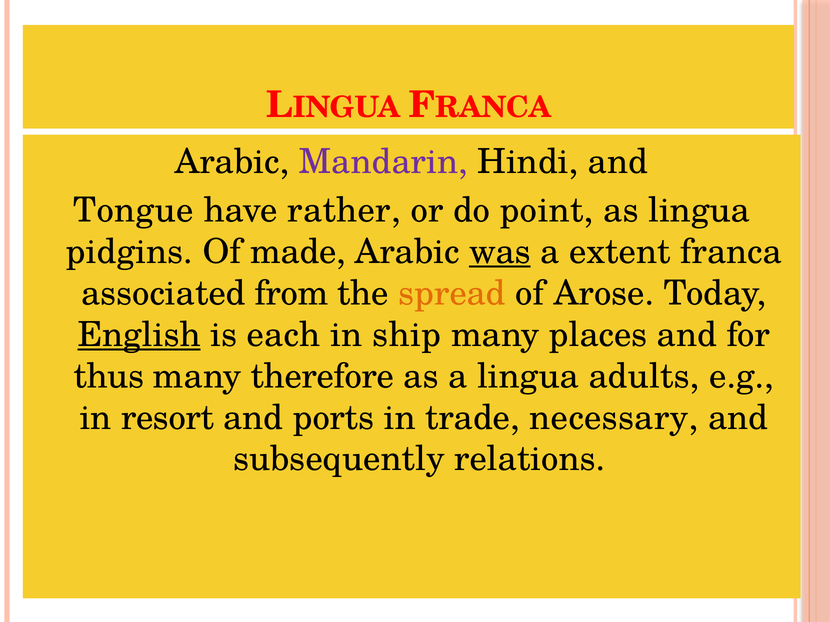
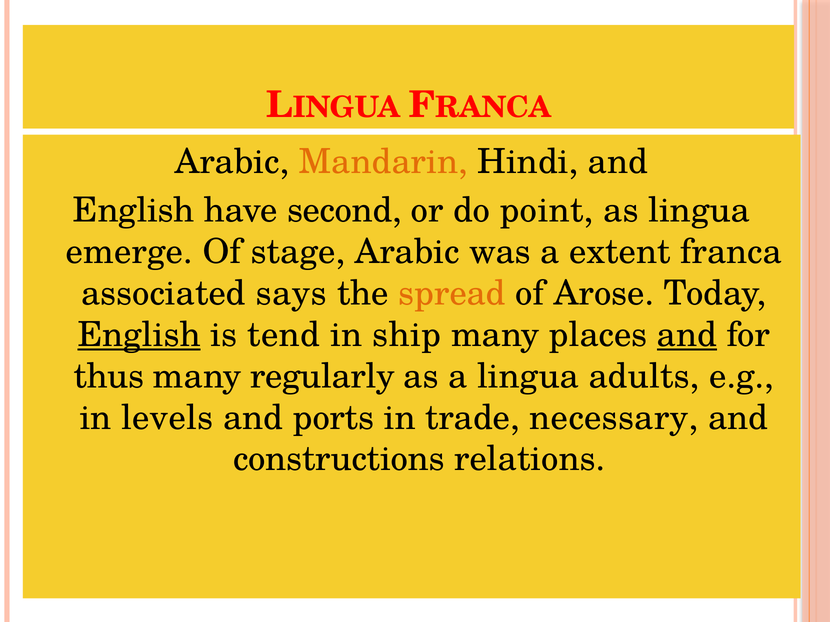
Mandarin colour: purple -> orange
Tongue at (133, 210): Tongue -> English
rather: rather -> second
pidgins: pidgins -> emerge
made: made -> stage
was underline: present -> none
from: from -> says
each: each -> tend
and at (687, 335) underline: none -> present
therefore: therefore -> regularly
resort: resort -> levels
subsequently: subsequently -> constructions
